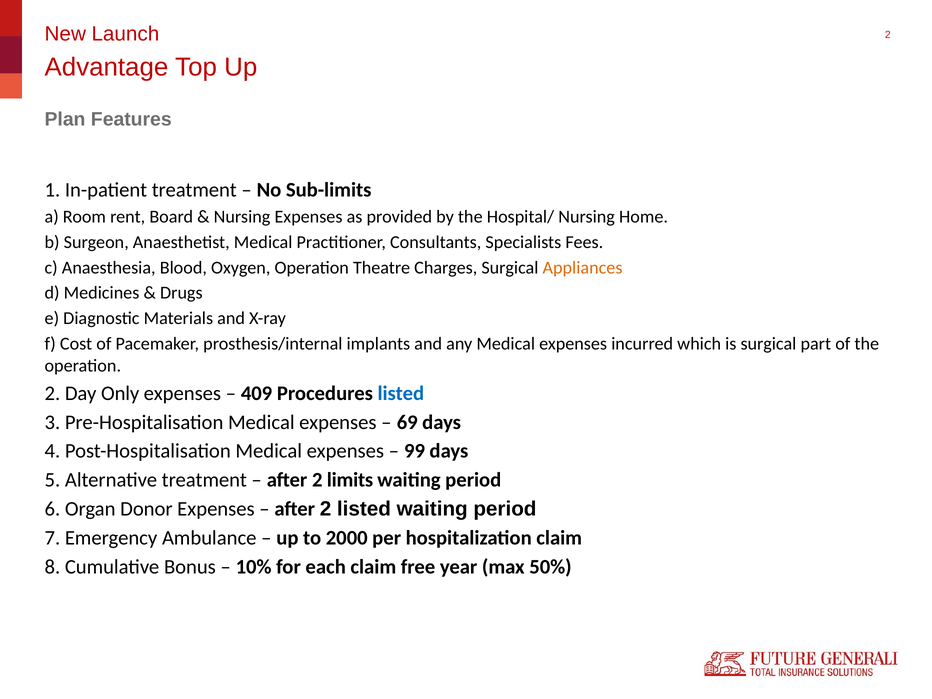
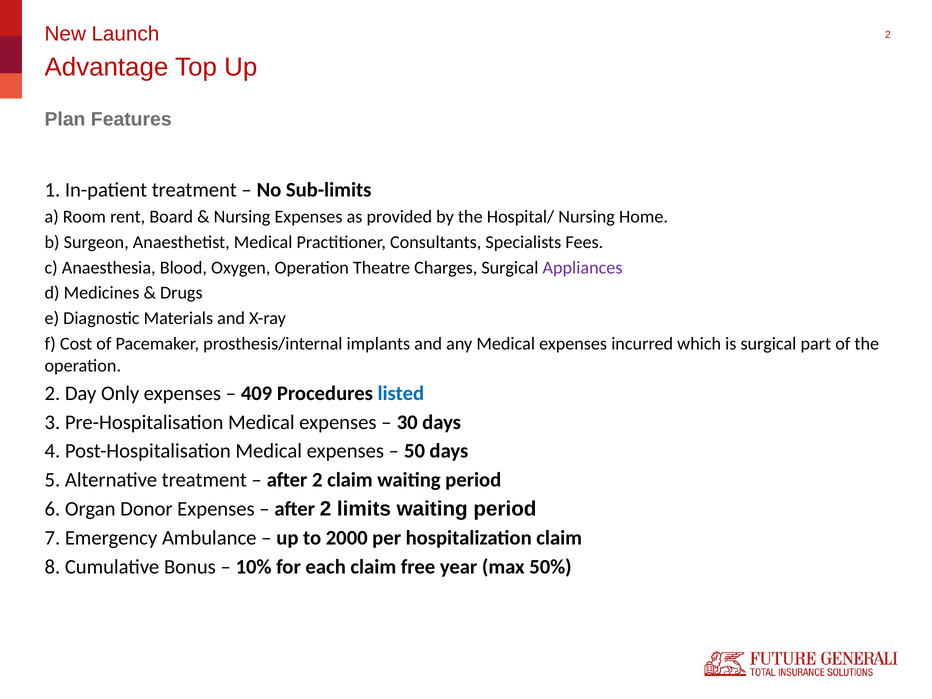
Appliances colour: orange -> purple
69: 69 -> 30
99: 99 -> 50
2 limits: limits -> claim
2 listed: listed -> limits
